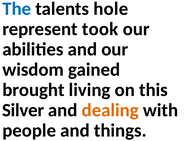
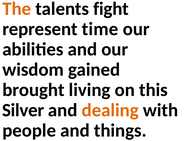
The colour: blue -> orange
hole: hole -> fight
took: took -> time
